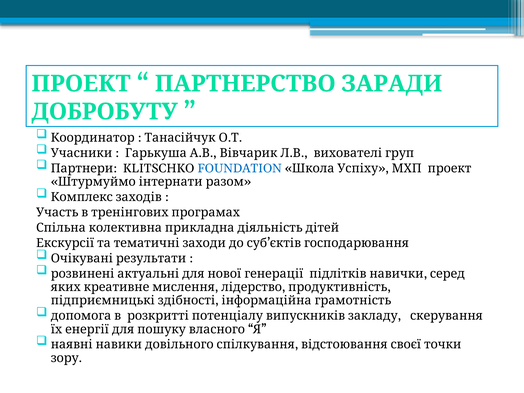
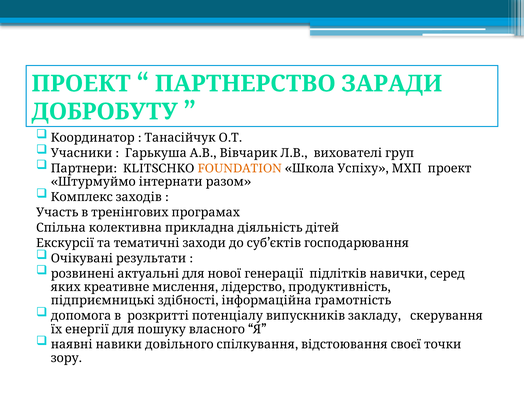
FOUNDATION colour: blue -> orange
